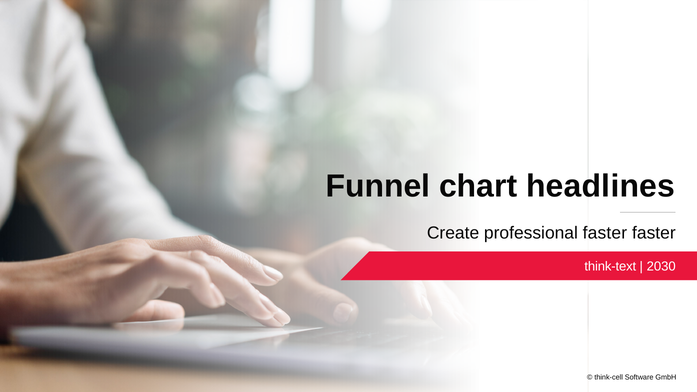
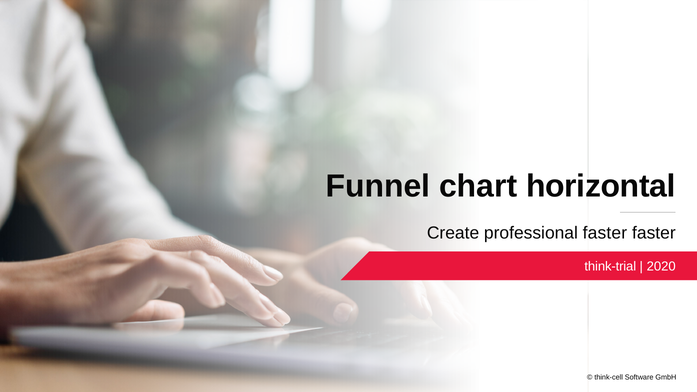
headlines: headlines -> horizontal
think-text: think-text -> think-trial
2030: 2030 -> 2020
